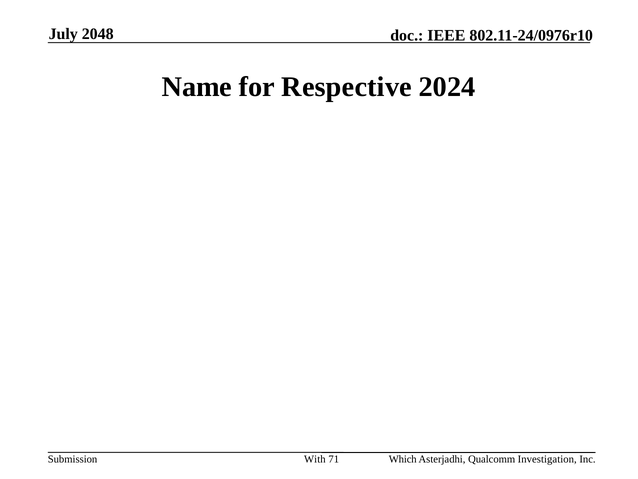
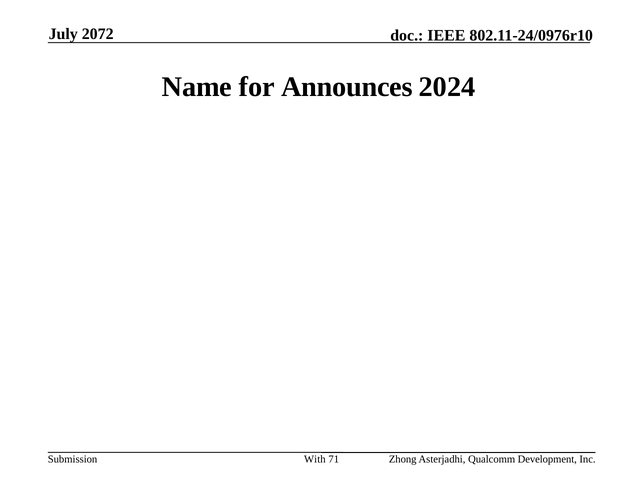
2048: 2048 -> 2072
Respective: Respective -> Announces
Which: Which -> Zhong
Investigation: Investigation -> Development
